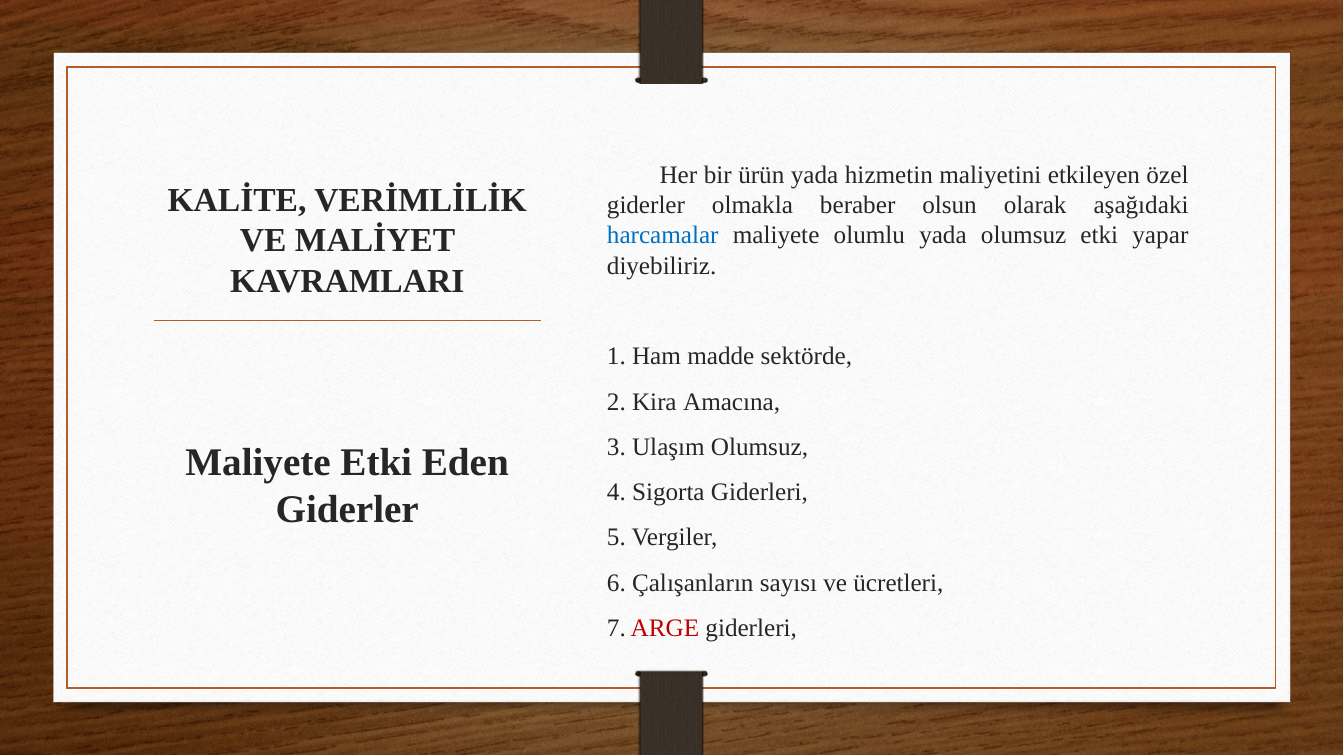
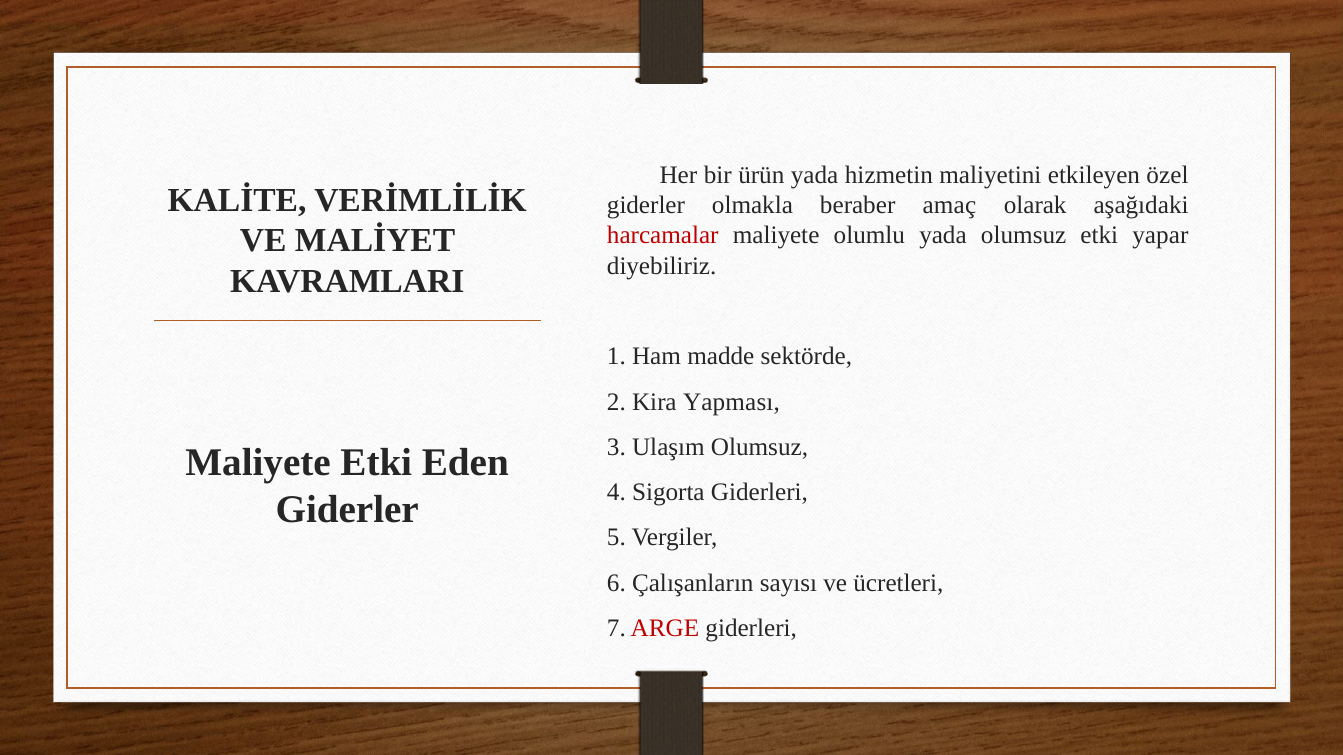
olsun: olsun -> amaç
harcamalar colour: blue -> red
Amacına: Amacına -> Yapması
